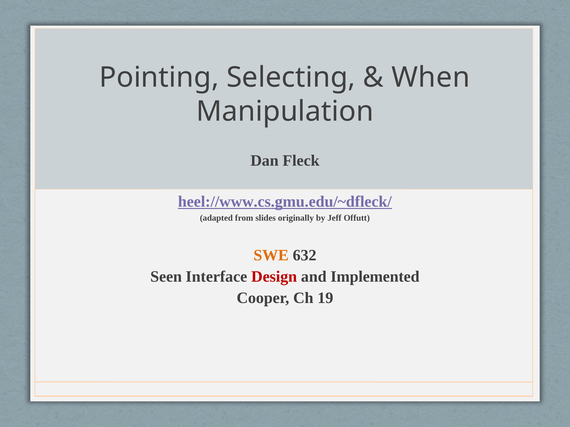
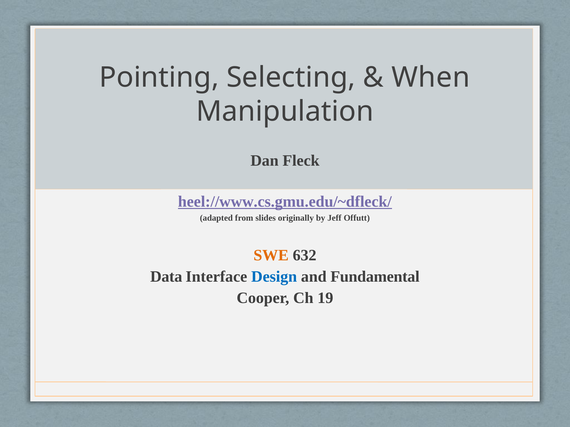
Seen: Seen -> Data
Design colour: red -> blue
Implemented: Implemented -> Fundamental
